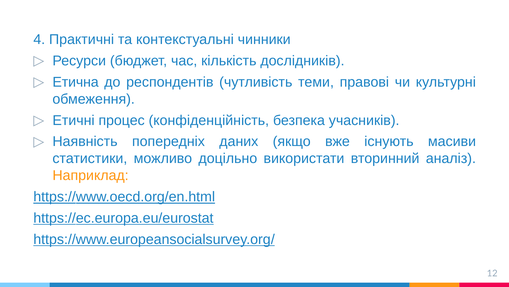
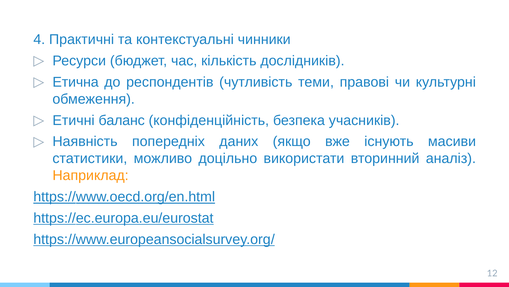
процес: процес -> баланс
